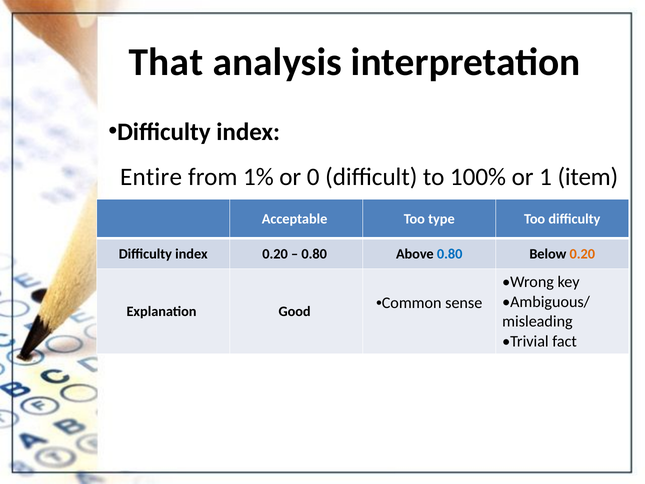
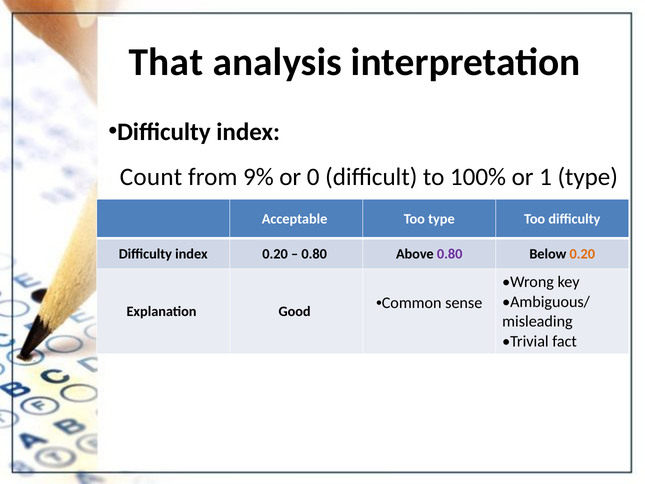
Entire: Entire -> Count
1%: 1% -> 9%
1 item: item -> type
0.80 at (450, 254) colour: blue -> purple
